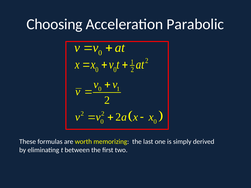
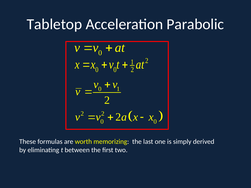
Choosing: Choosing -> Tabletop
